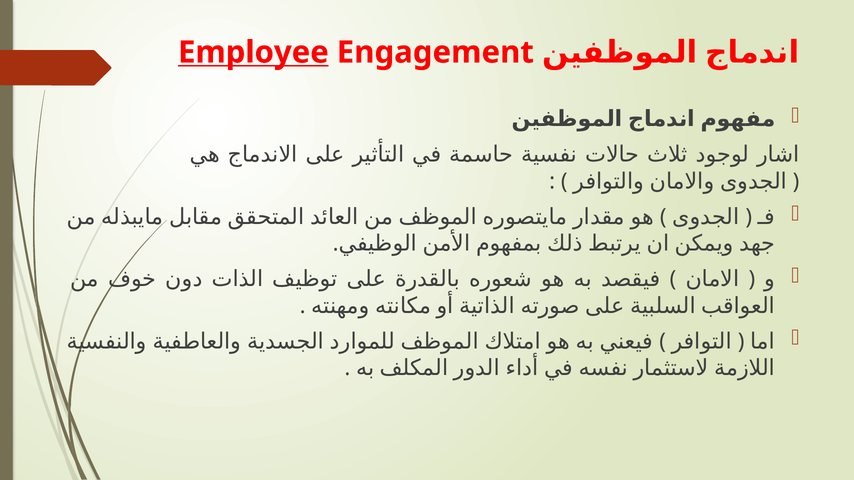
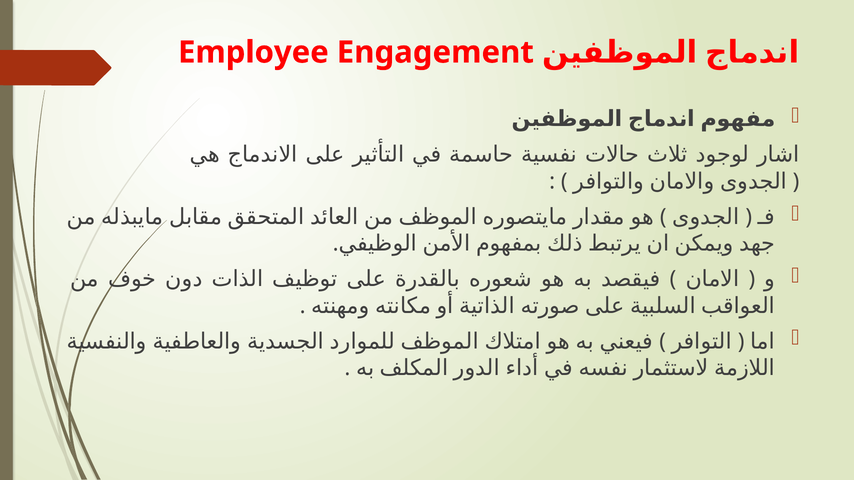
Employee underline: present -> none
